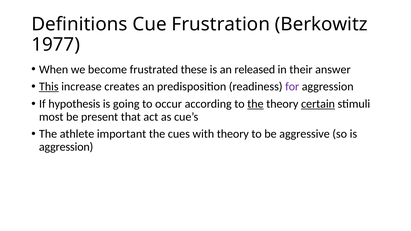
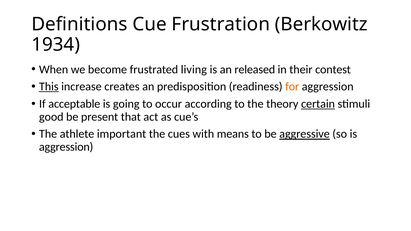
1977: 1977 -> 1934
these: these -> living
answer: answer -> contest
for colour: purple -> orange
hypothesis: hypothesis -> acceptable
the at (255, 104) underline: present -> none
most: most -> good
with theory: theory -> means
aggressive underline: none -> present
